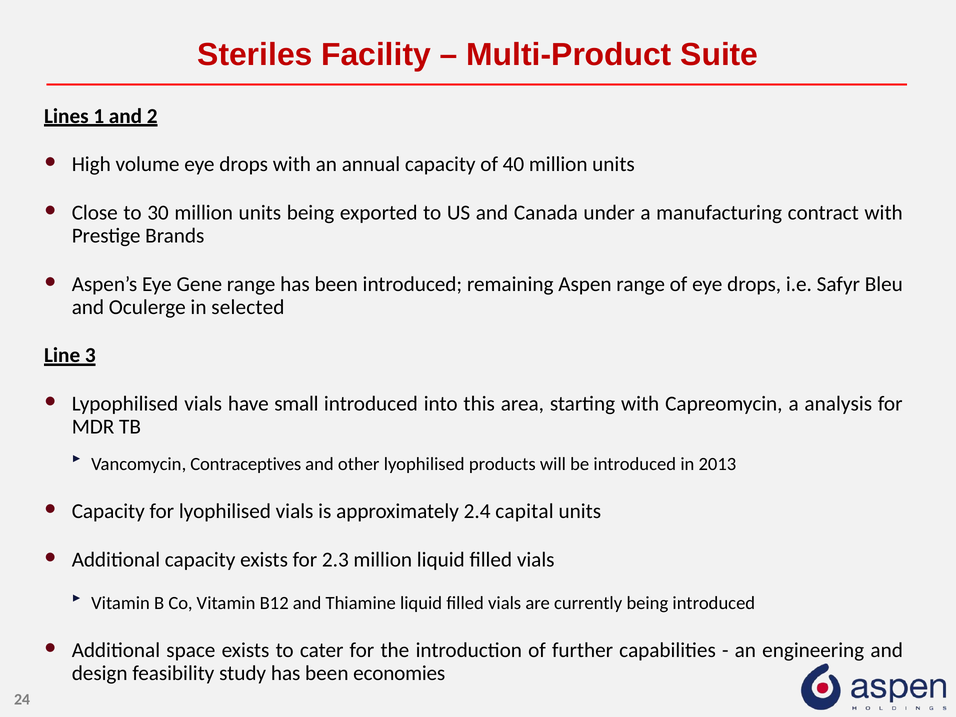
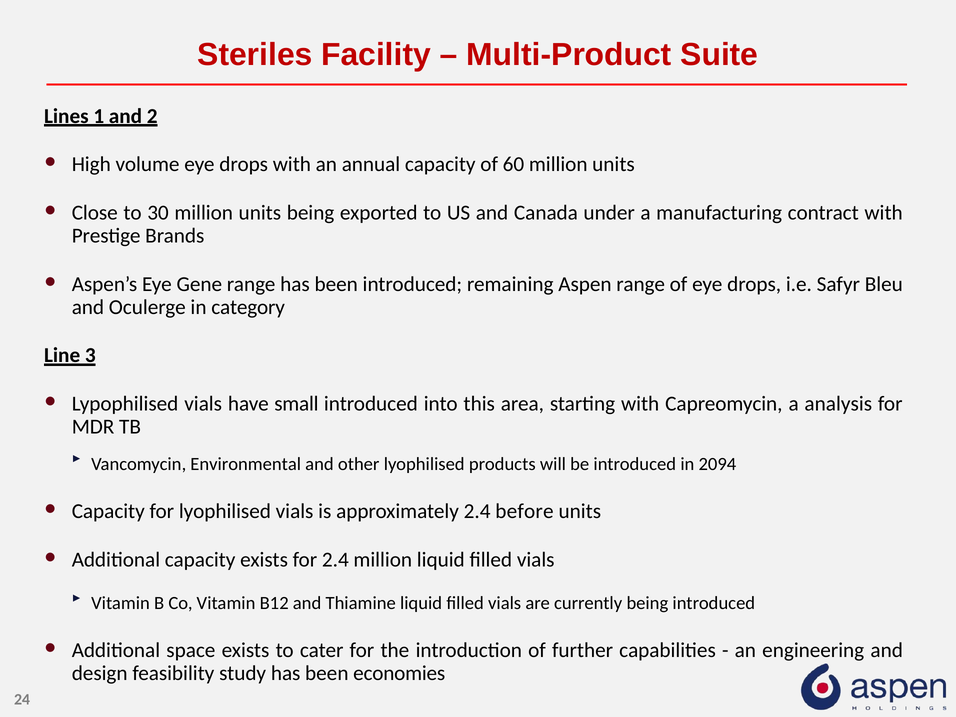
40: 40 -> 60
selected: selected -> category
Contraceptives: Contraceptives -> Environmental
2013: 2013 -> 2094
capital: capital -> before
for 2.3: 2.3 -> 2.4
